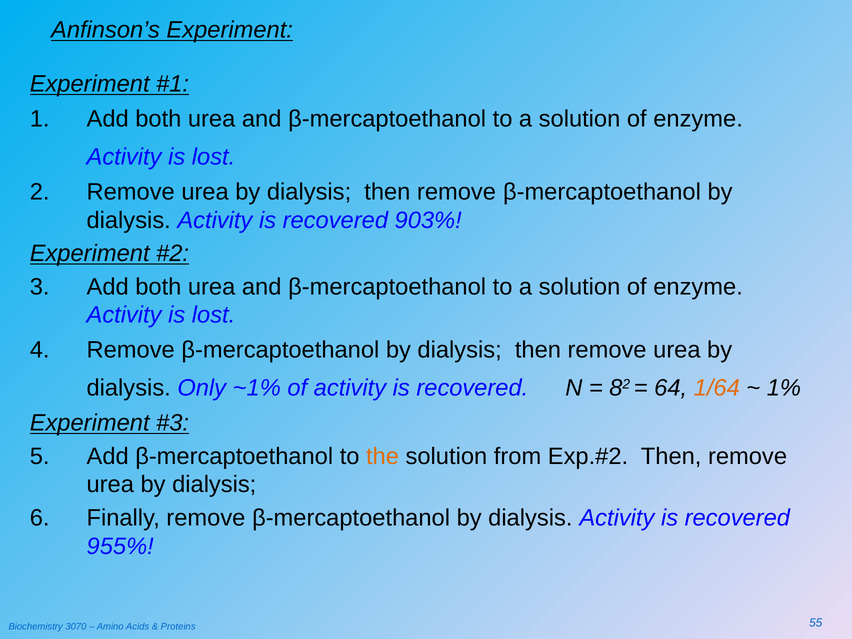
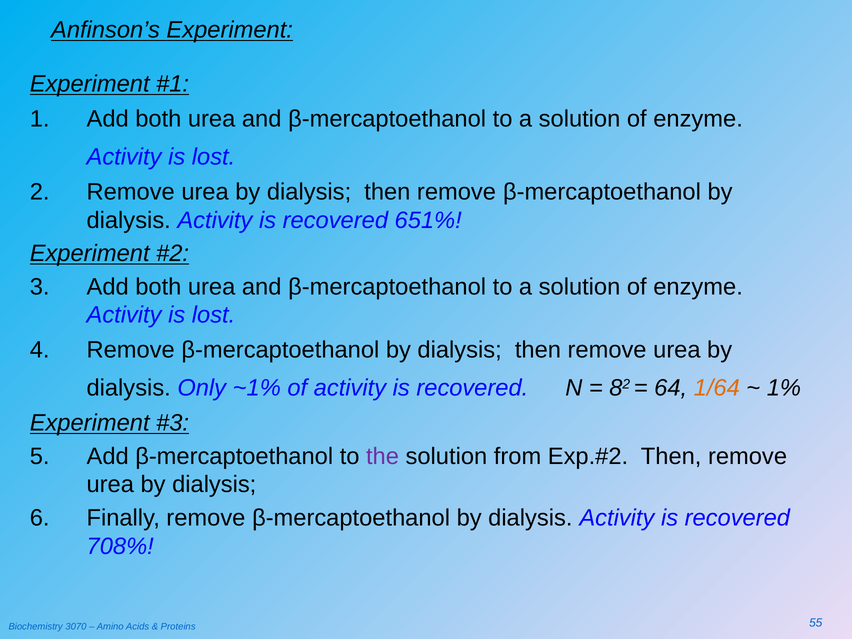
903%: 903% -> 651%
the colour: orange -> purple
955%: 955% -> 708%
